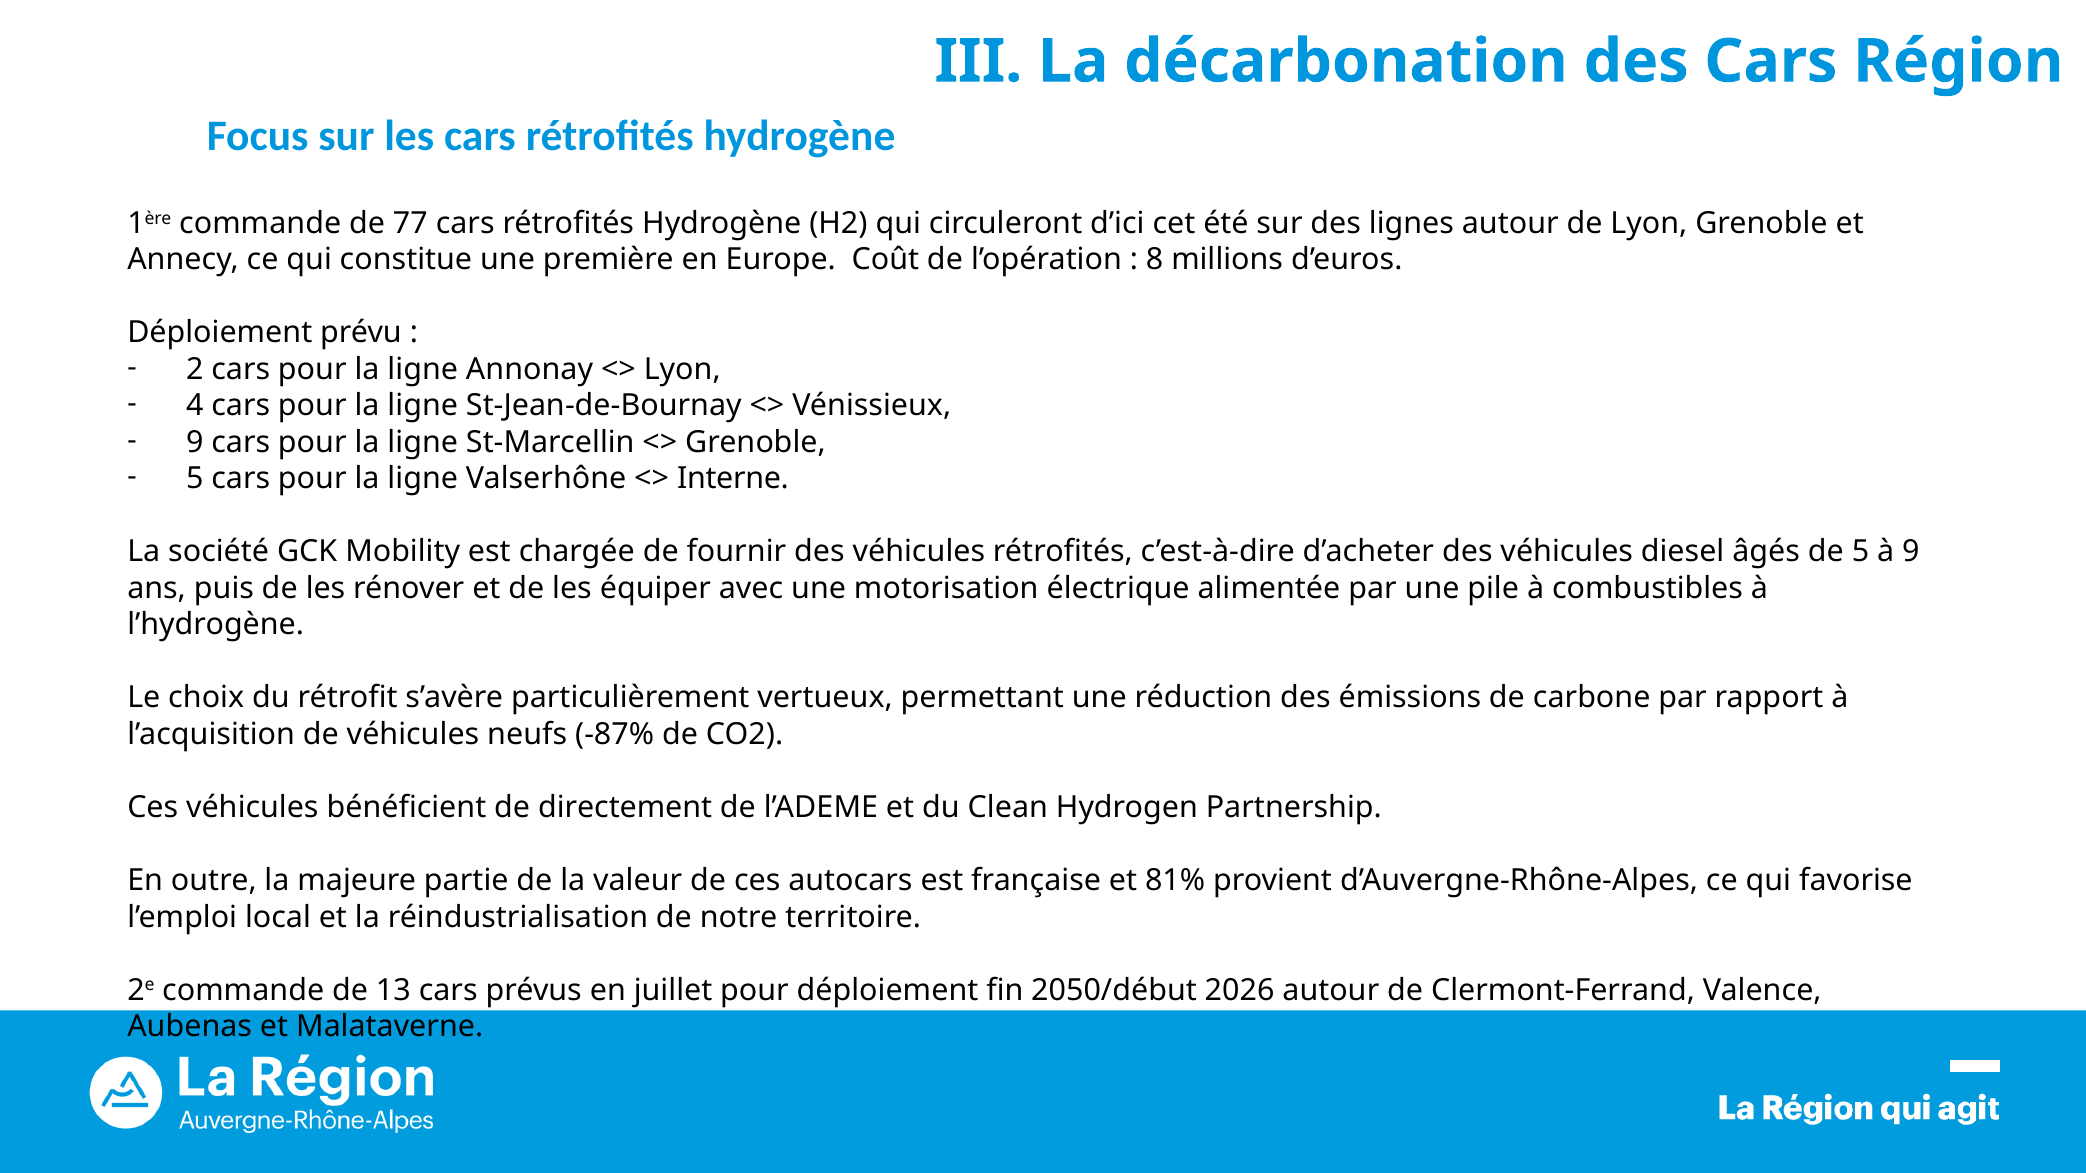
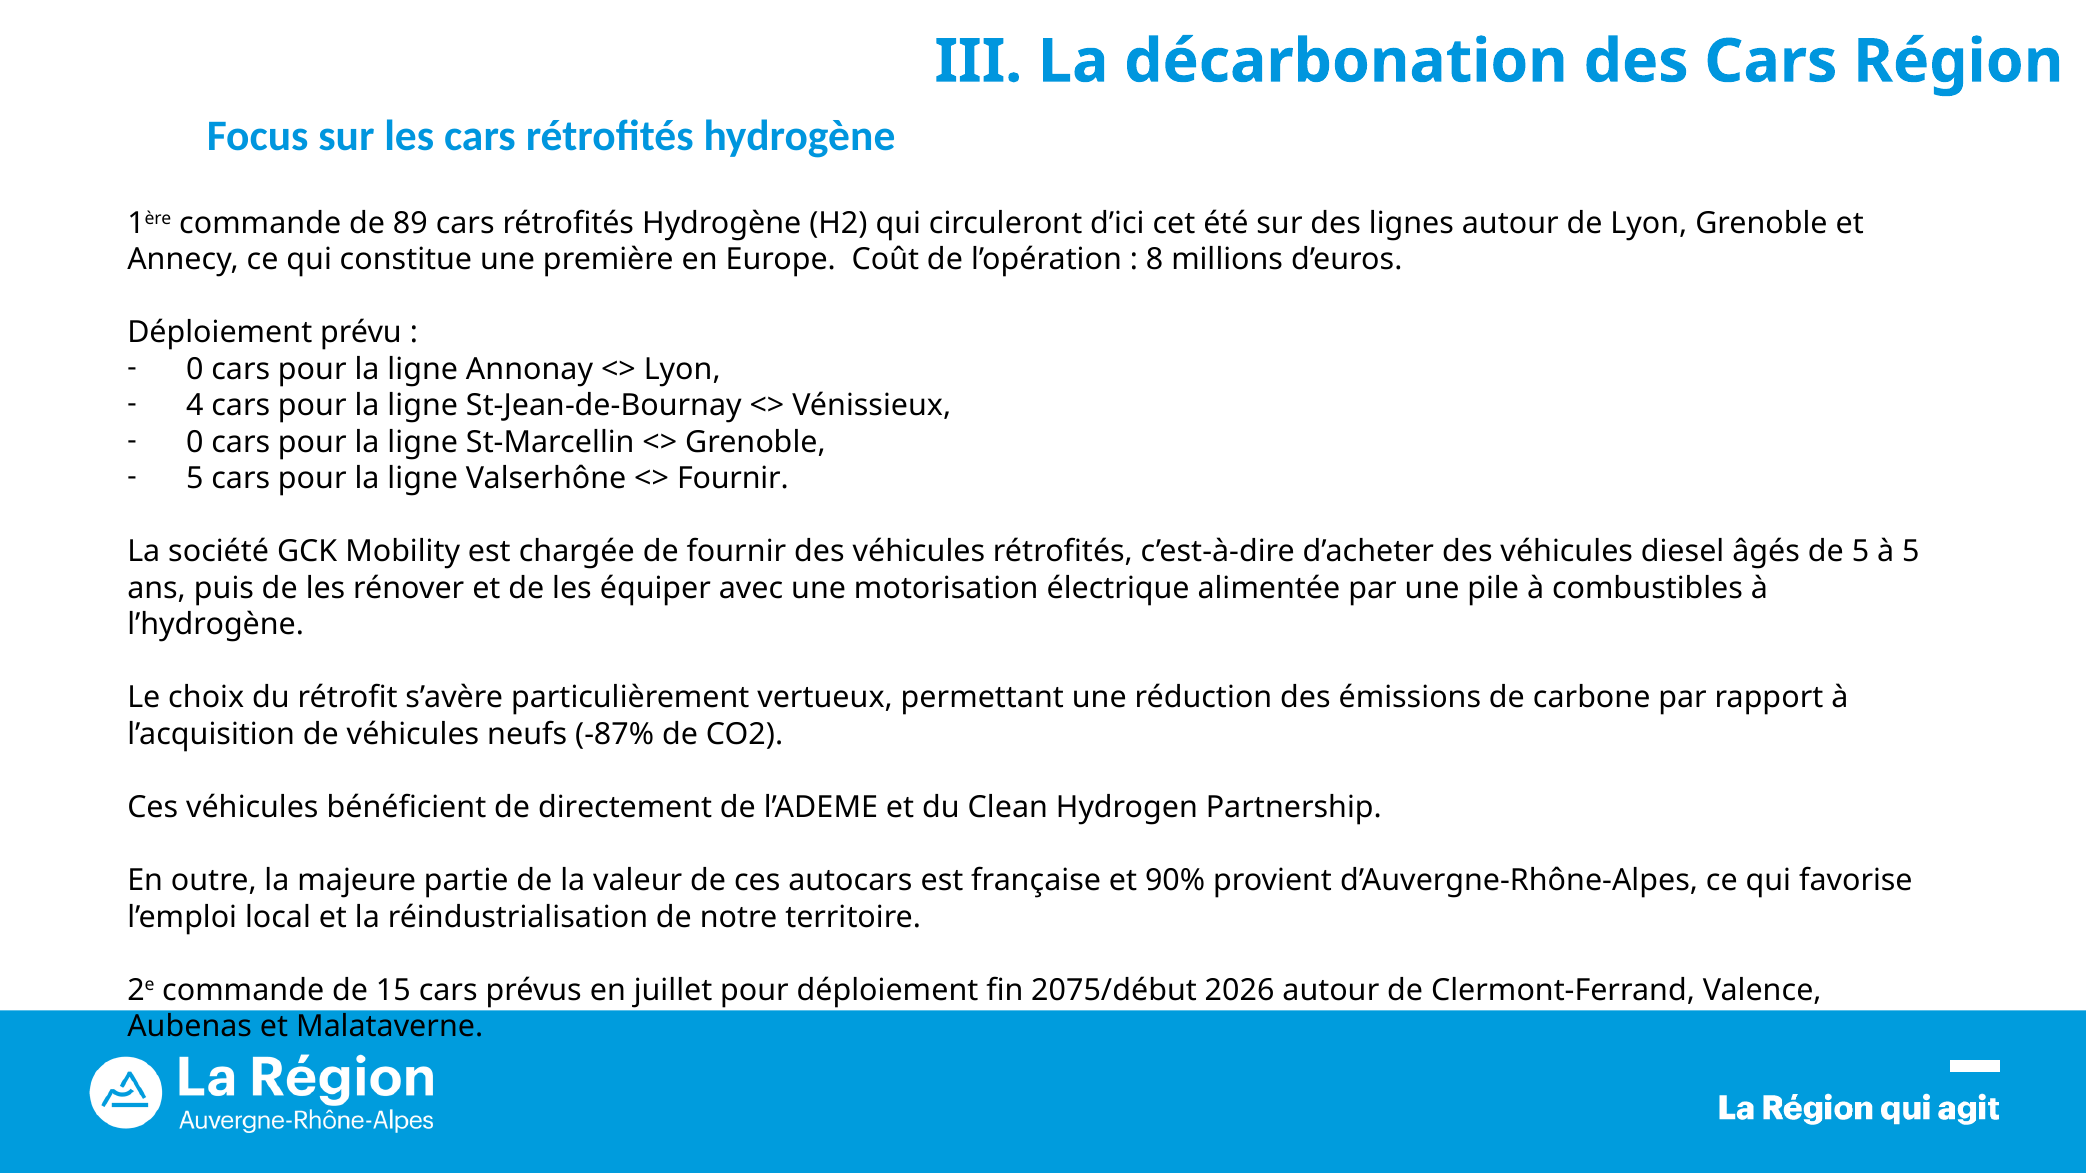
77: 77 -> 89
2 at (195, 369): 2 -> 0
9 at (195, 442): 9 -> 0
Interne at (733, 479): Interne -> Fournir
à 9: 9 -> 5
81%: 81% -> 90%
13: 13 -> 15
2050/début: 2050/début -> 2075/début
